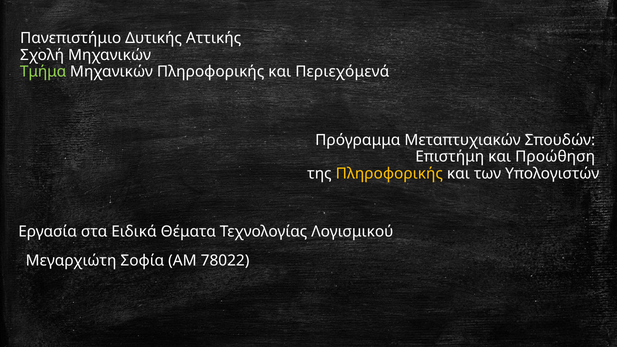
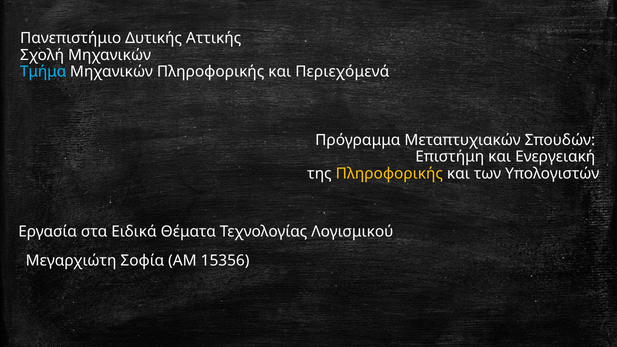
Τμήμα colour: light green -> light blue
Προώθηση: Προώθηση -> Ενεργειακή
78022: 78022 -> 15356
